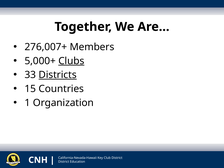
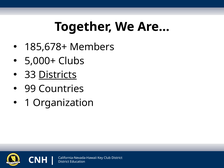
276,007+: 276,007+ -> 185,678+
Clubs underline: present -> none
15: 15 -> 99
